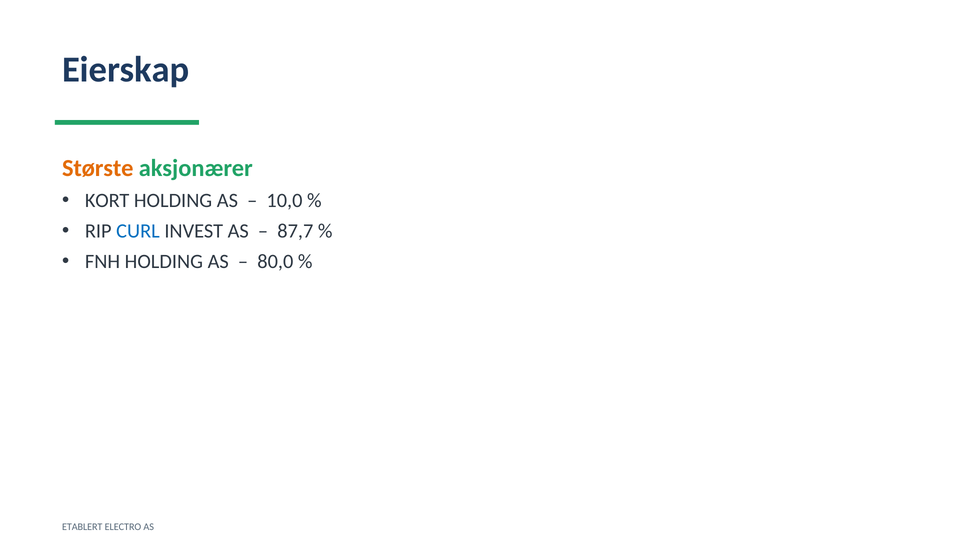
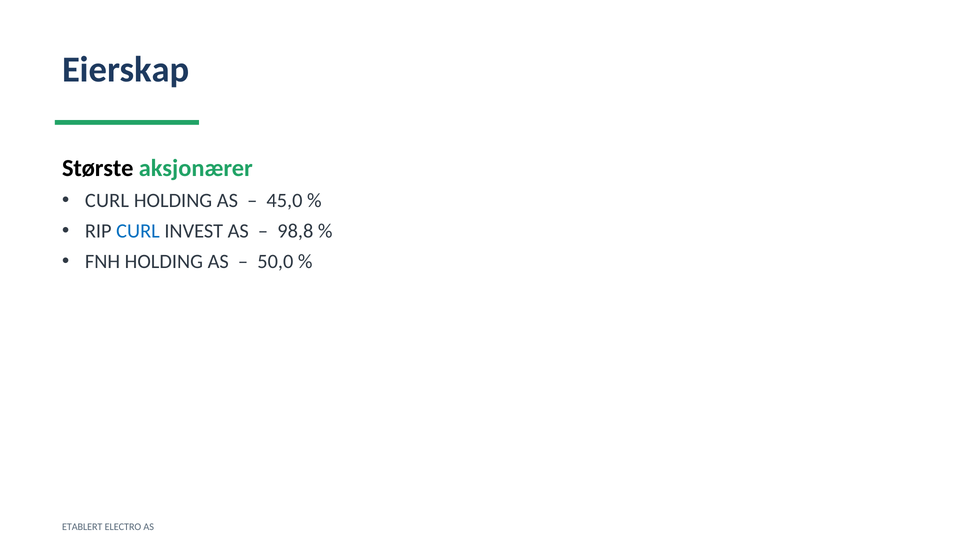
Største colour: orange -> black
KORT at (107, 201): KORT -> CURL
10,0: 10,0 -> 45,0
87,7: 87,7 -> 98,8
80,0: 80,0 -> 50,0
